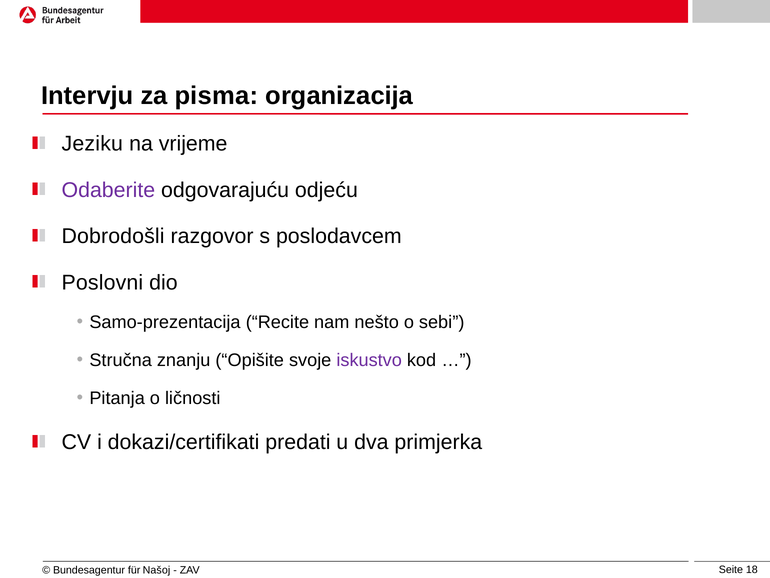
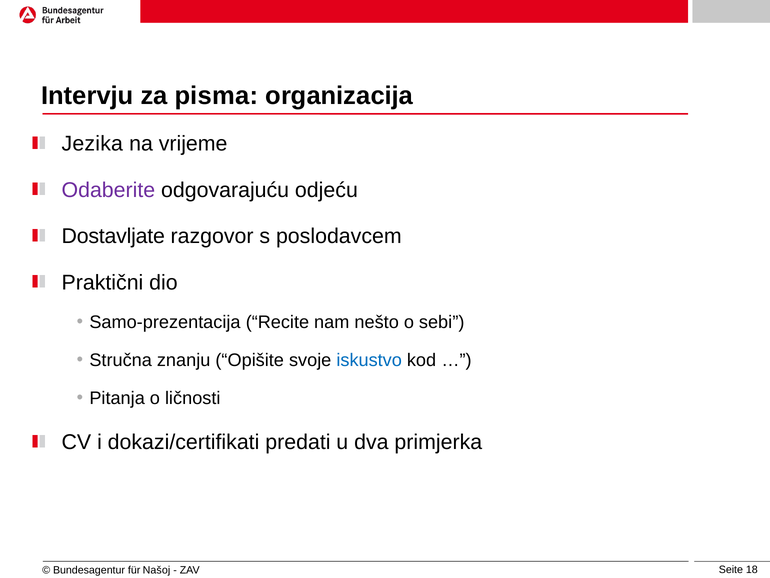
Jeziku: Jeziku -> Jezika
Dobrodošli: Dobrodošli -> Dostavljate
Poslovni: Poslovni -> Praktični
iskustvo colour: purple -> blue
